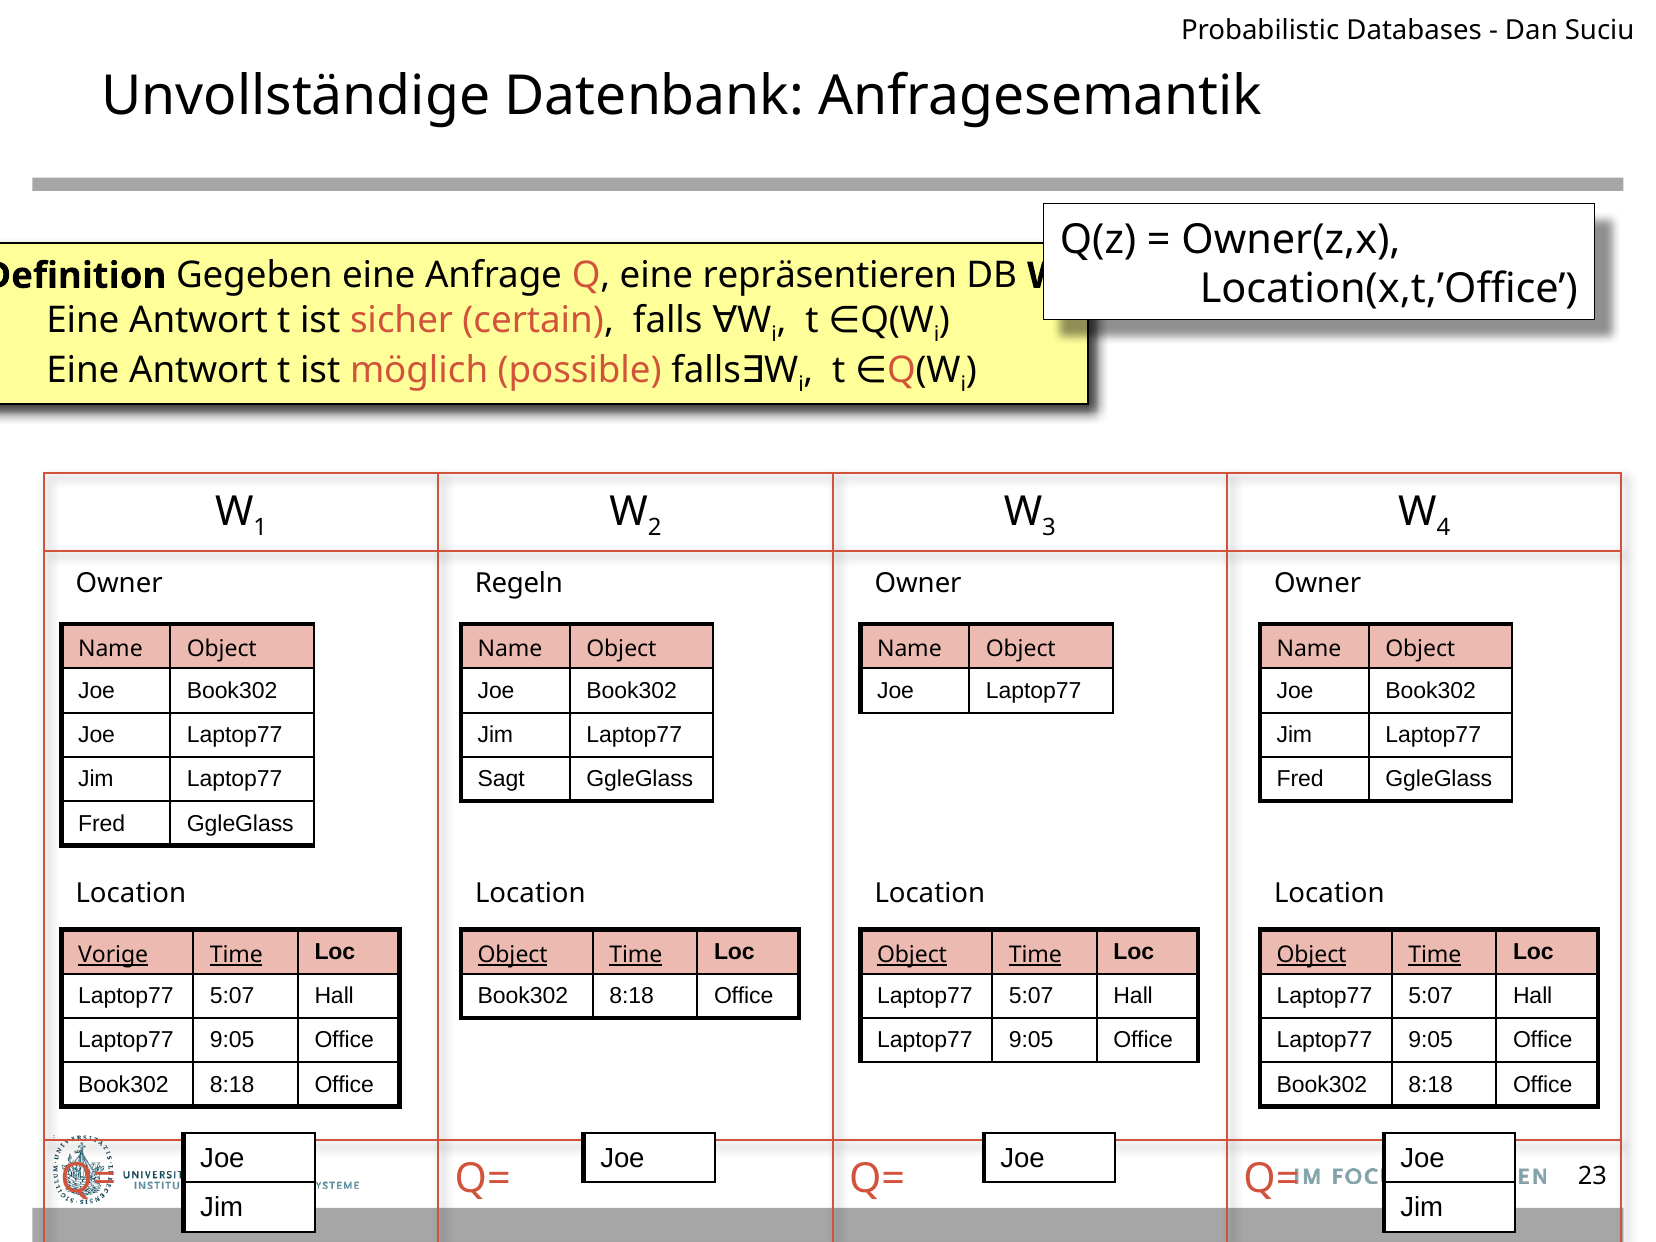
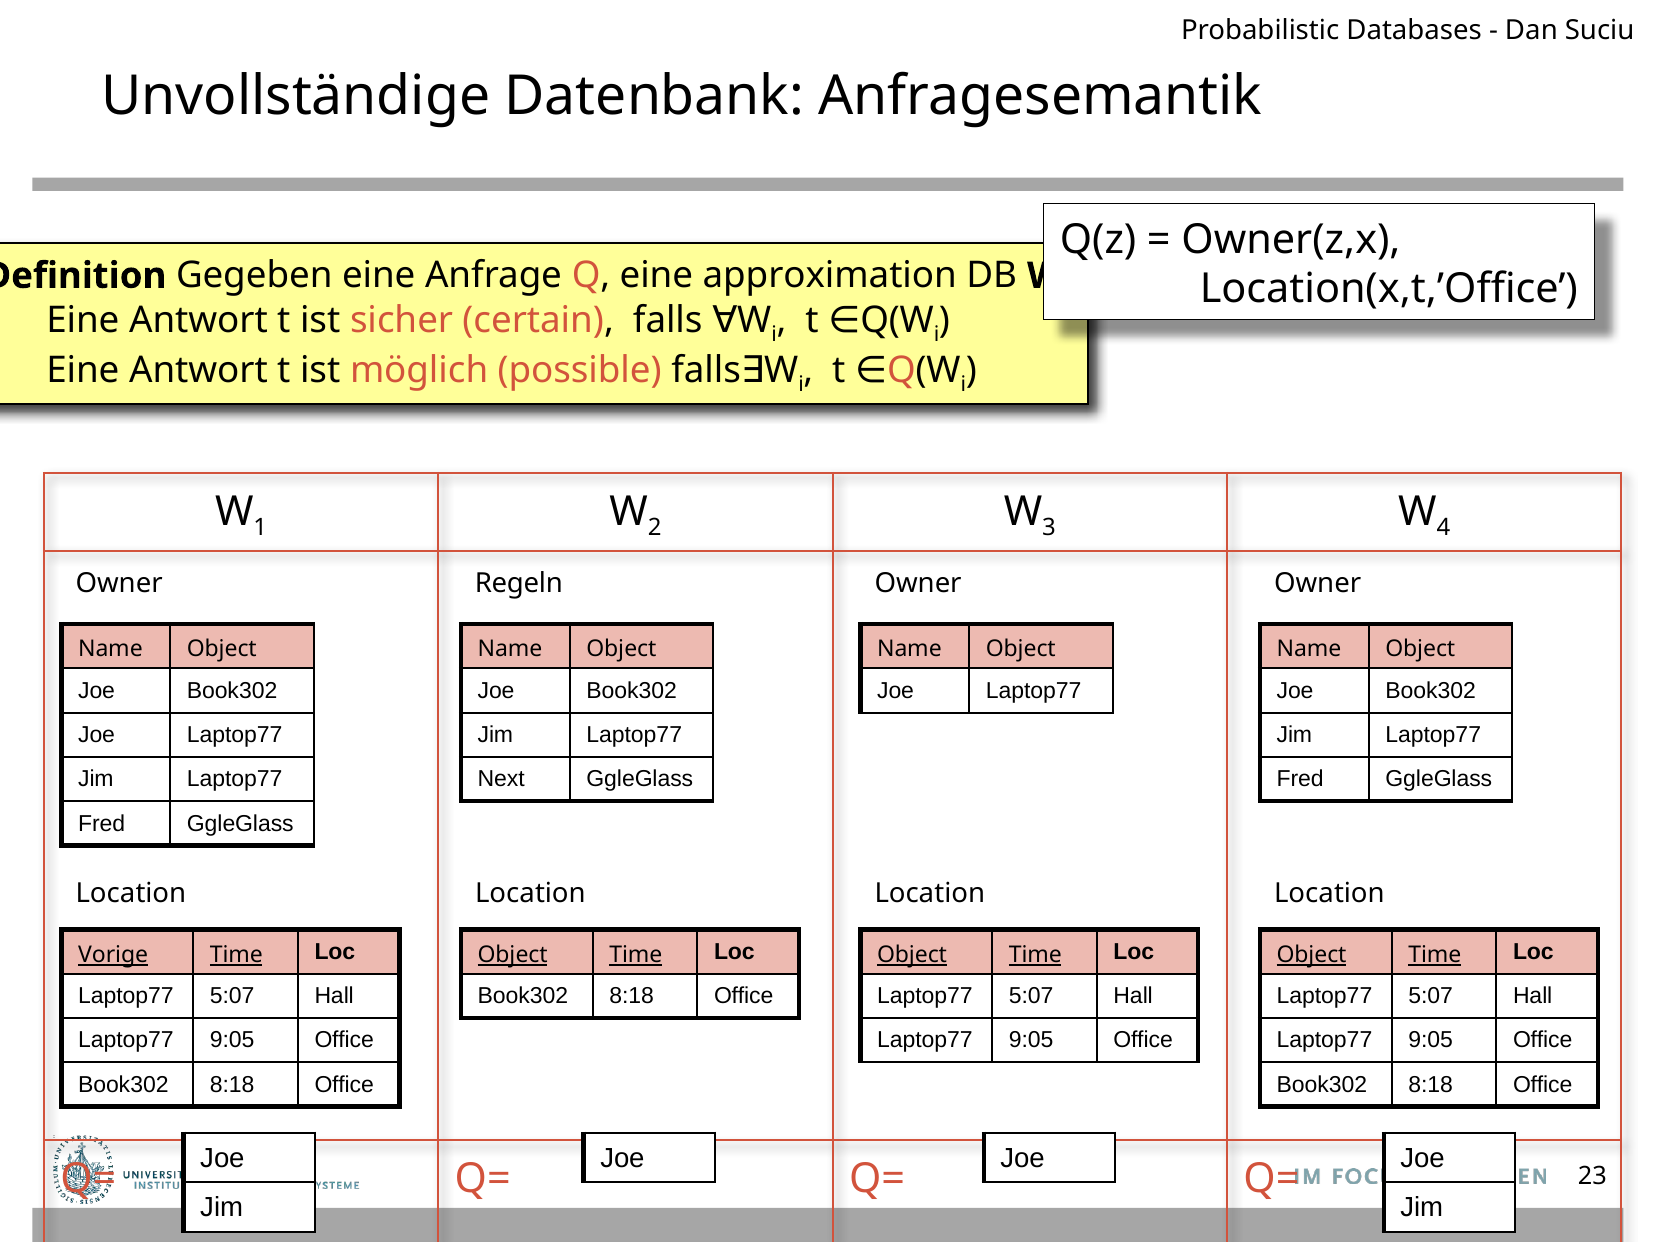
repräsentieren: repräsentieren -> approximation
Sagt: Sagt -> Next
